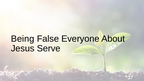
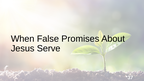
Being: Being -> When
Everyone: Everyone -> Promises
